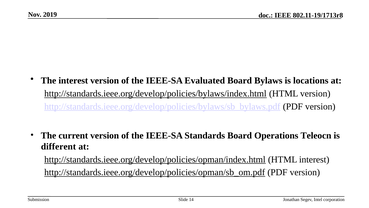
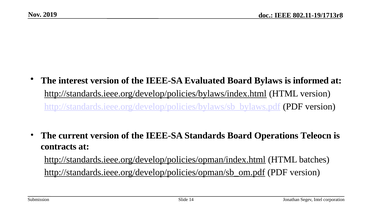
locations: locations -> informed
different: different -> contracts
HTML interest: interest -> batches
